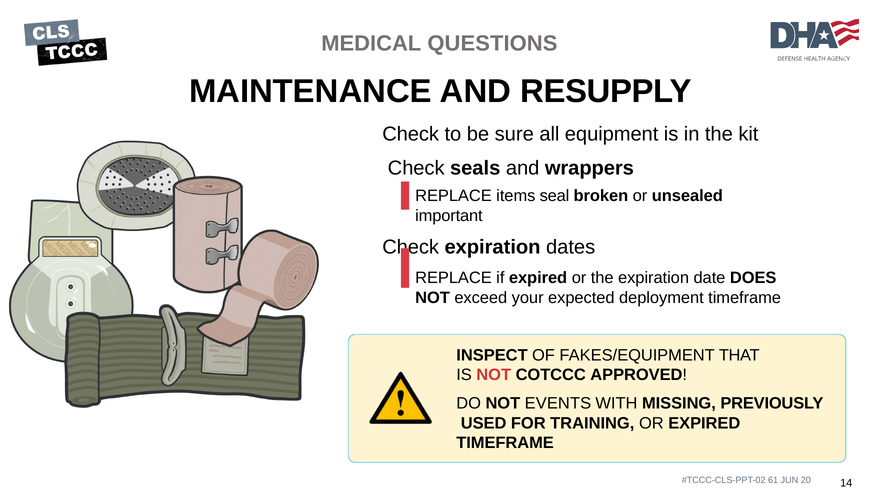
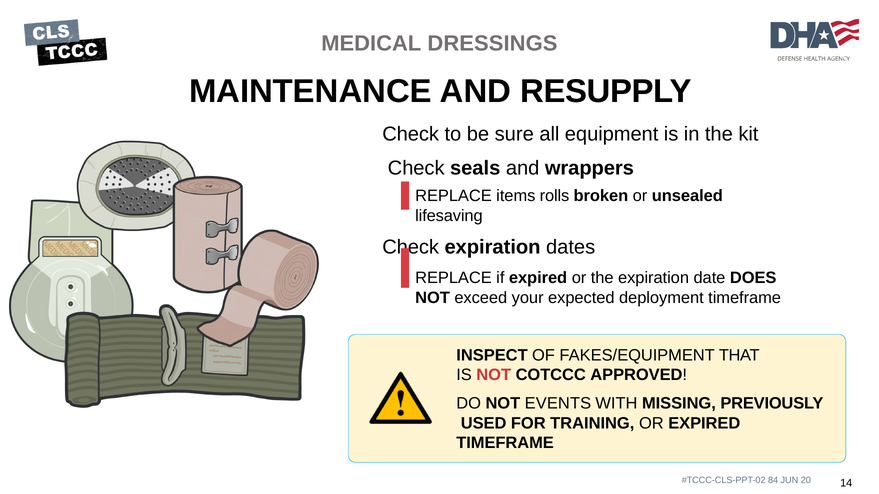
QUESTIONS: QUESTIONS -> DRESSINGS
seal: seal -> rolls
important: important -> lifesaving
61: 61 -> 84
